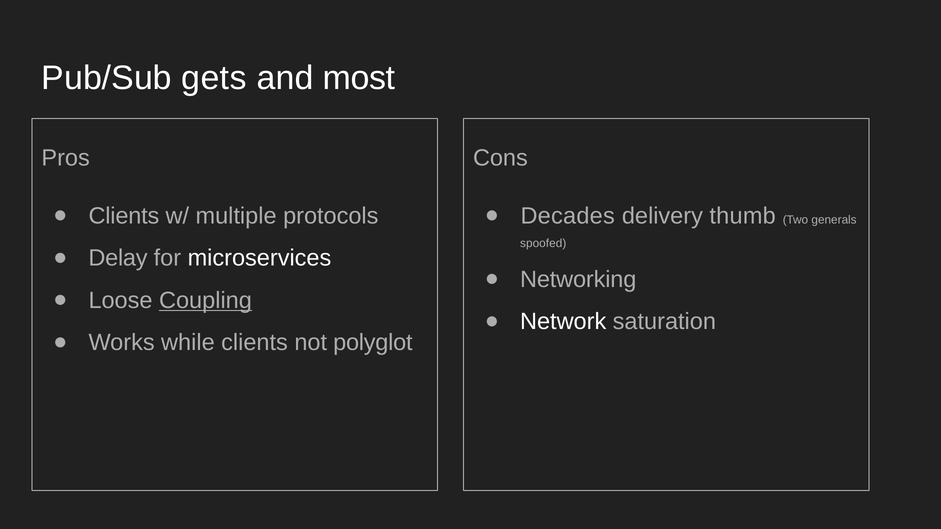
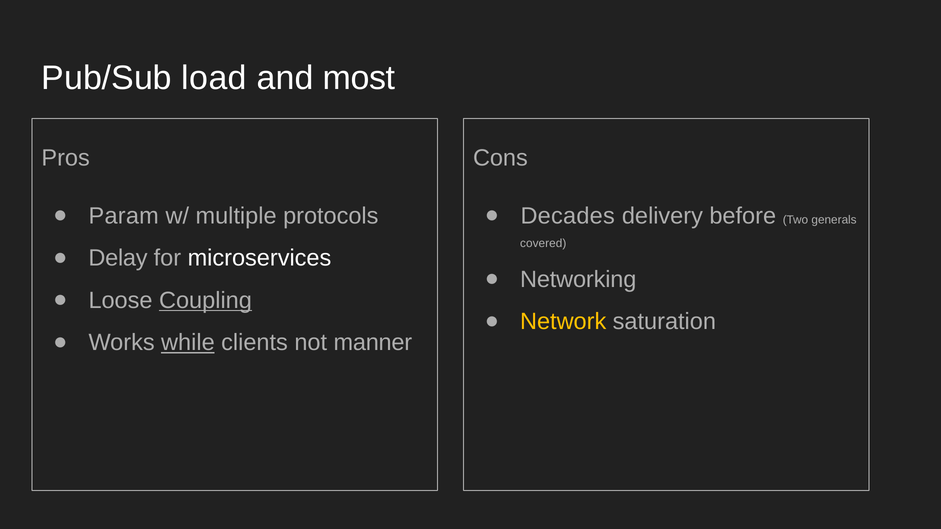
gets: gets -> load
Clients at (124, 216): Clients -> Param
thumb: thumb -> before
spoofed: spoofed -> covered
Network colour: white -> yellow
while underline: none -> present
polyglot: polyglot -> manner
